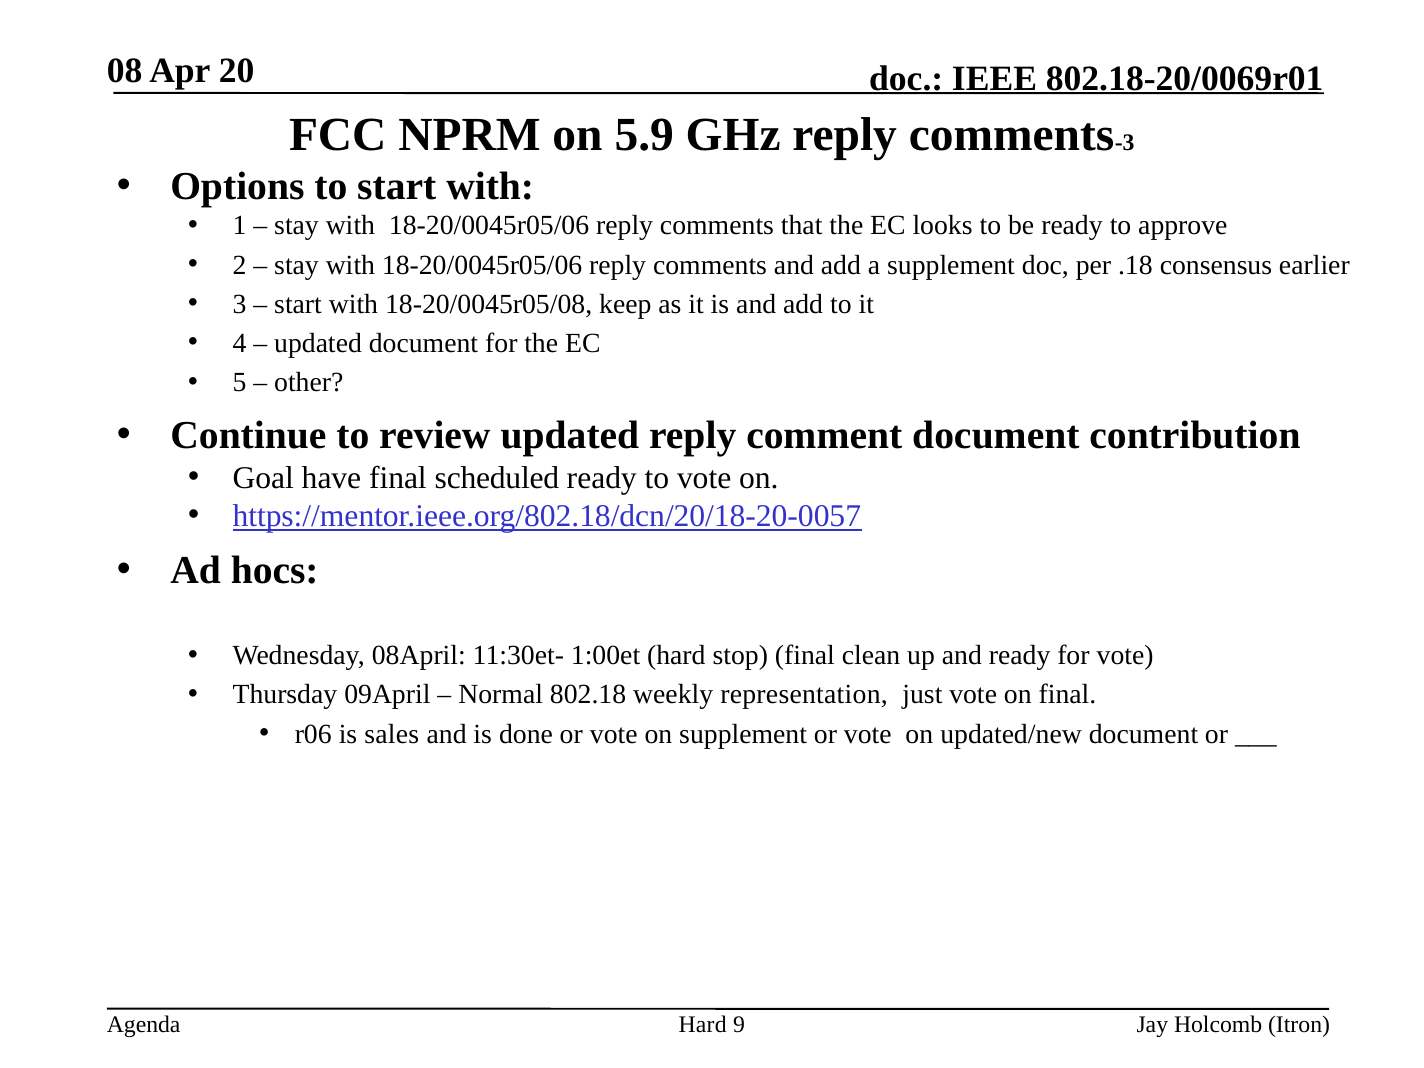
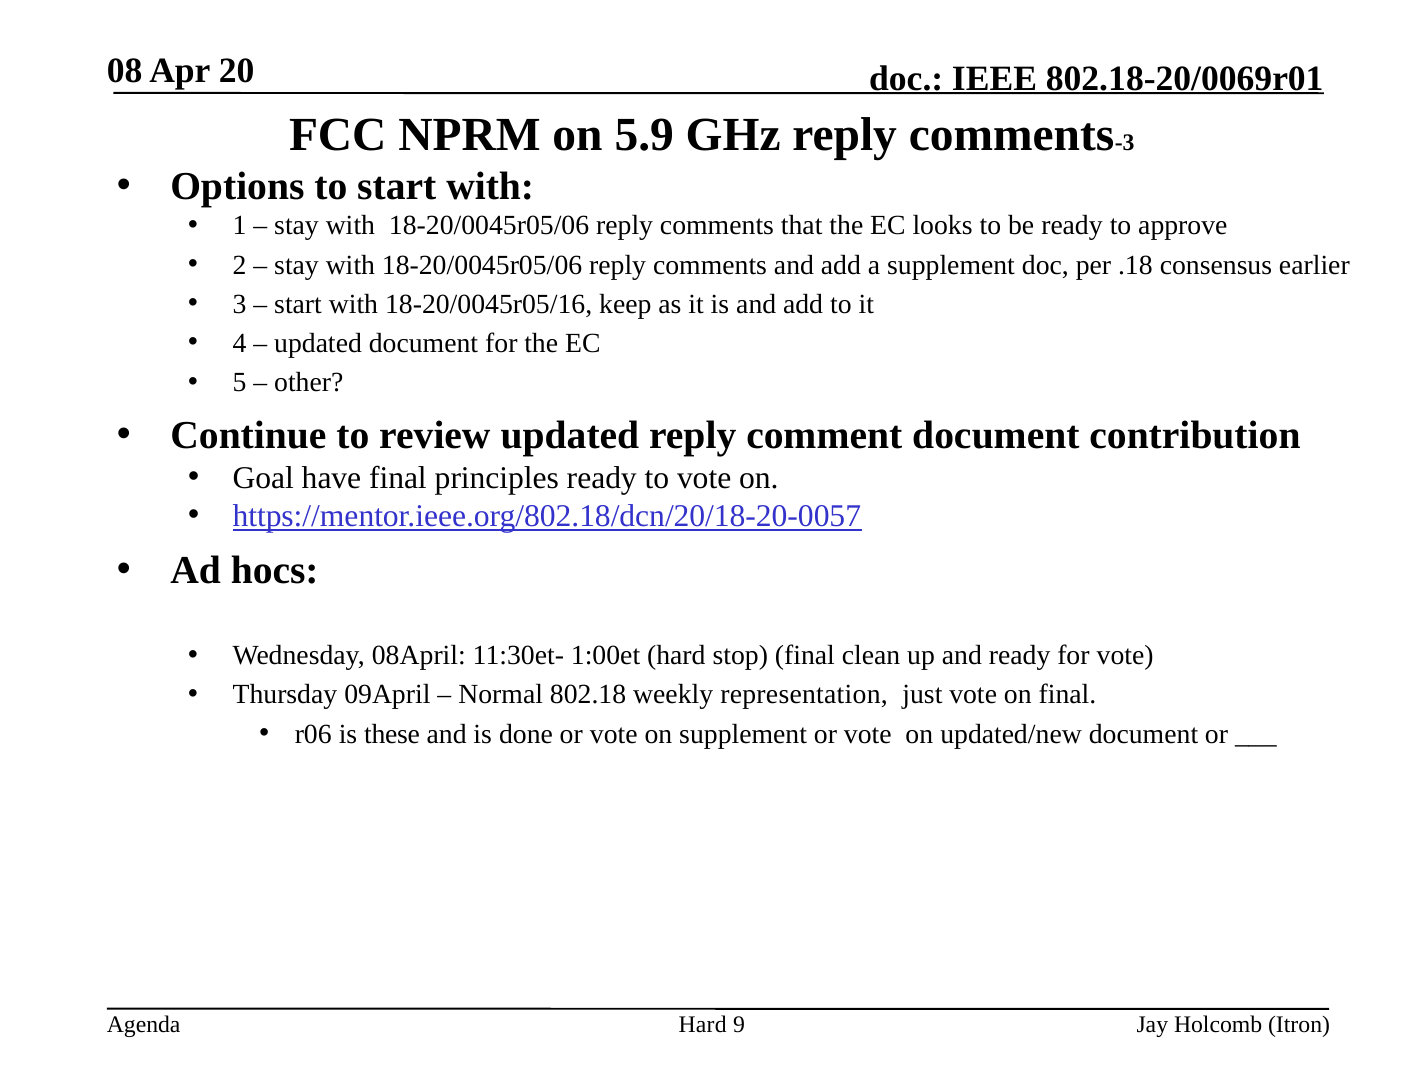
18-20/0045r05/08: 18-20/0045r05/08 -> 18-20/0045r05/16
scheduled: scheduled -> principles
sales: sales -> these
